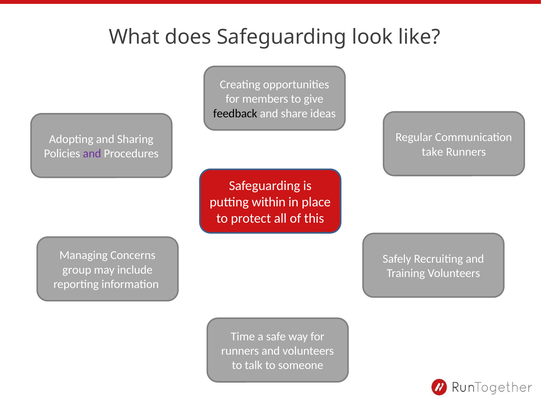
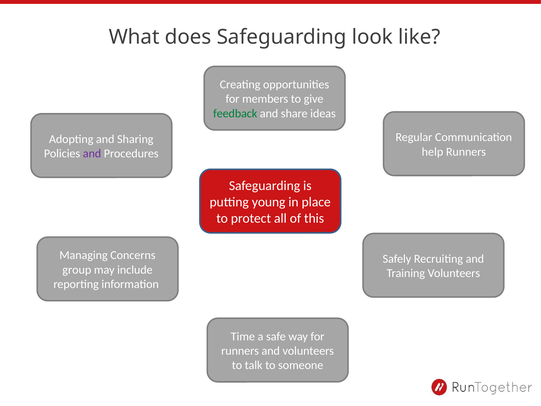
feedback colour: black -> green
take: take -> help
within: within -> young
